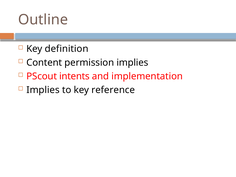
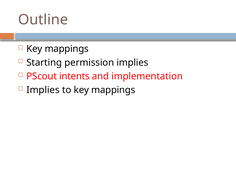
definition at (67, 49): definition -> mappings
Content: Content -> Starting
to key reference: reference -> mappings
